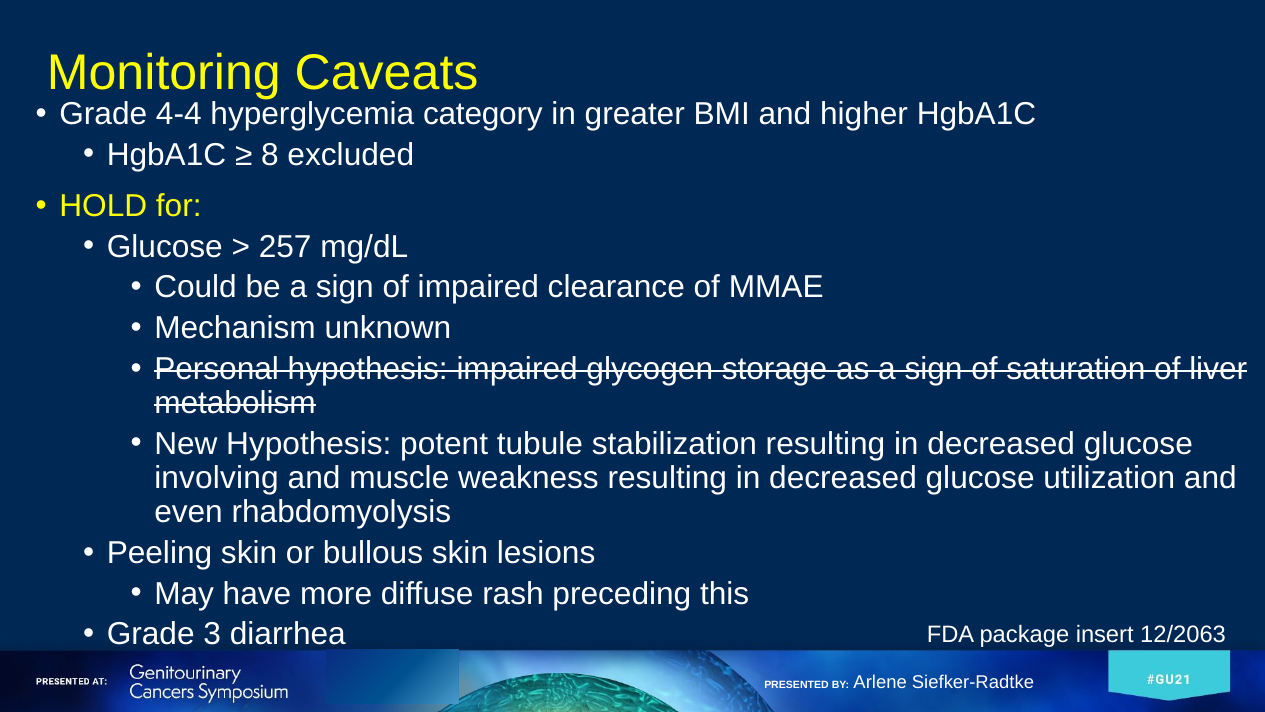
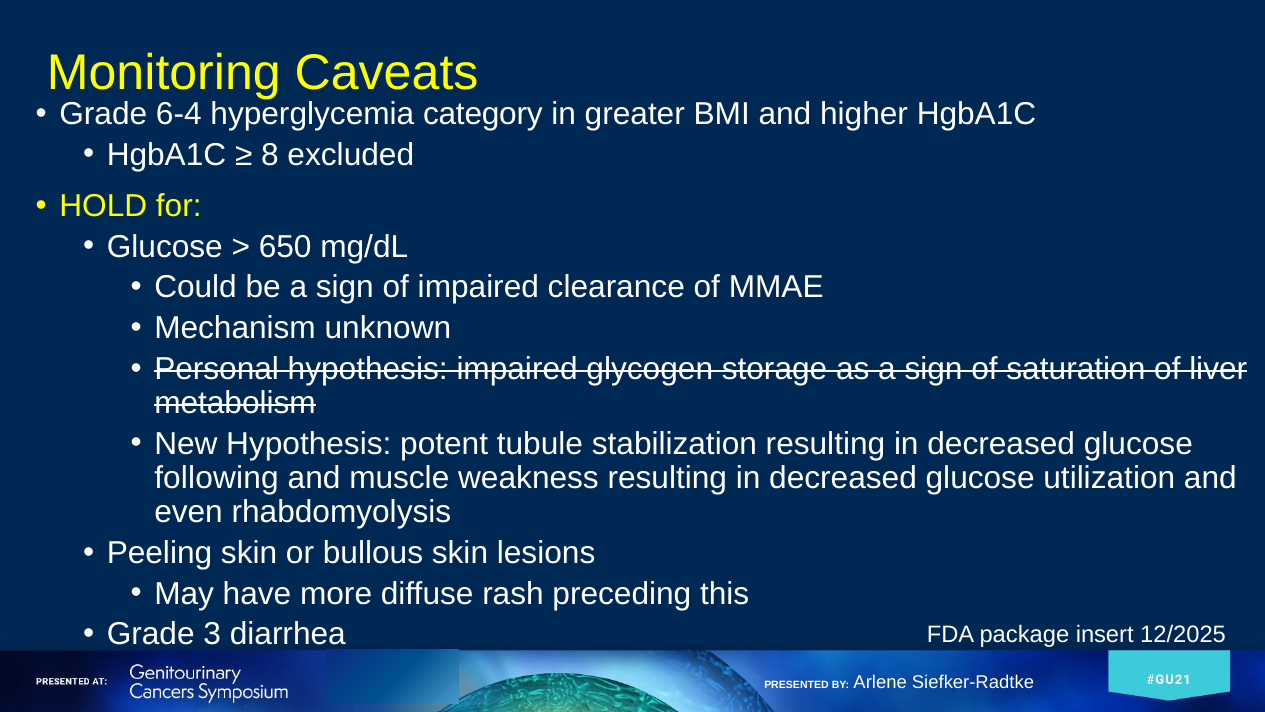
4-4: 4-4 -> 6-4
257: 257 -> 650
involving: involving -> following
12/2063: 12/2063 -> 12/2025
